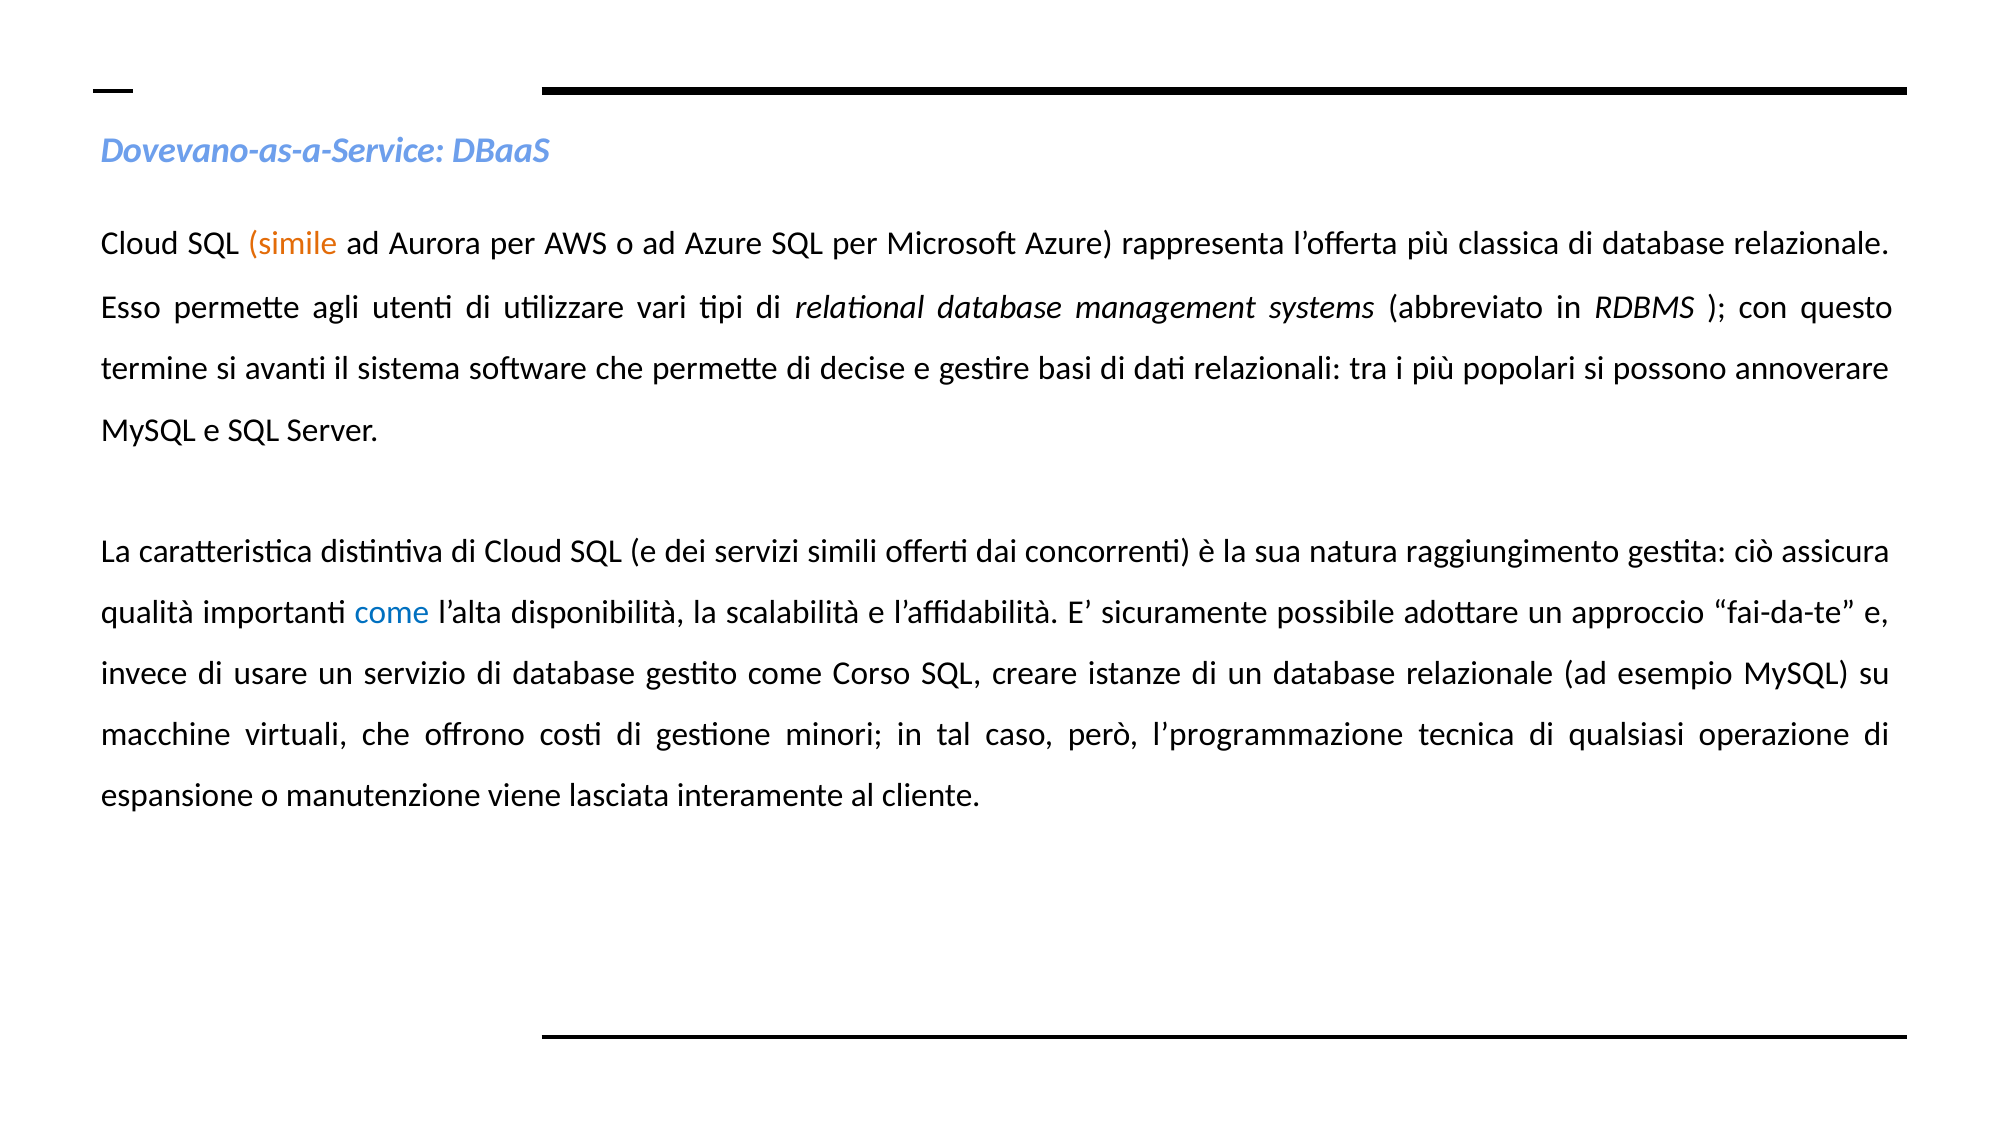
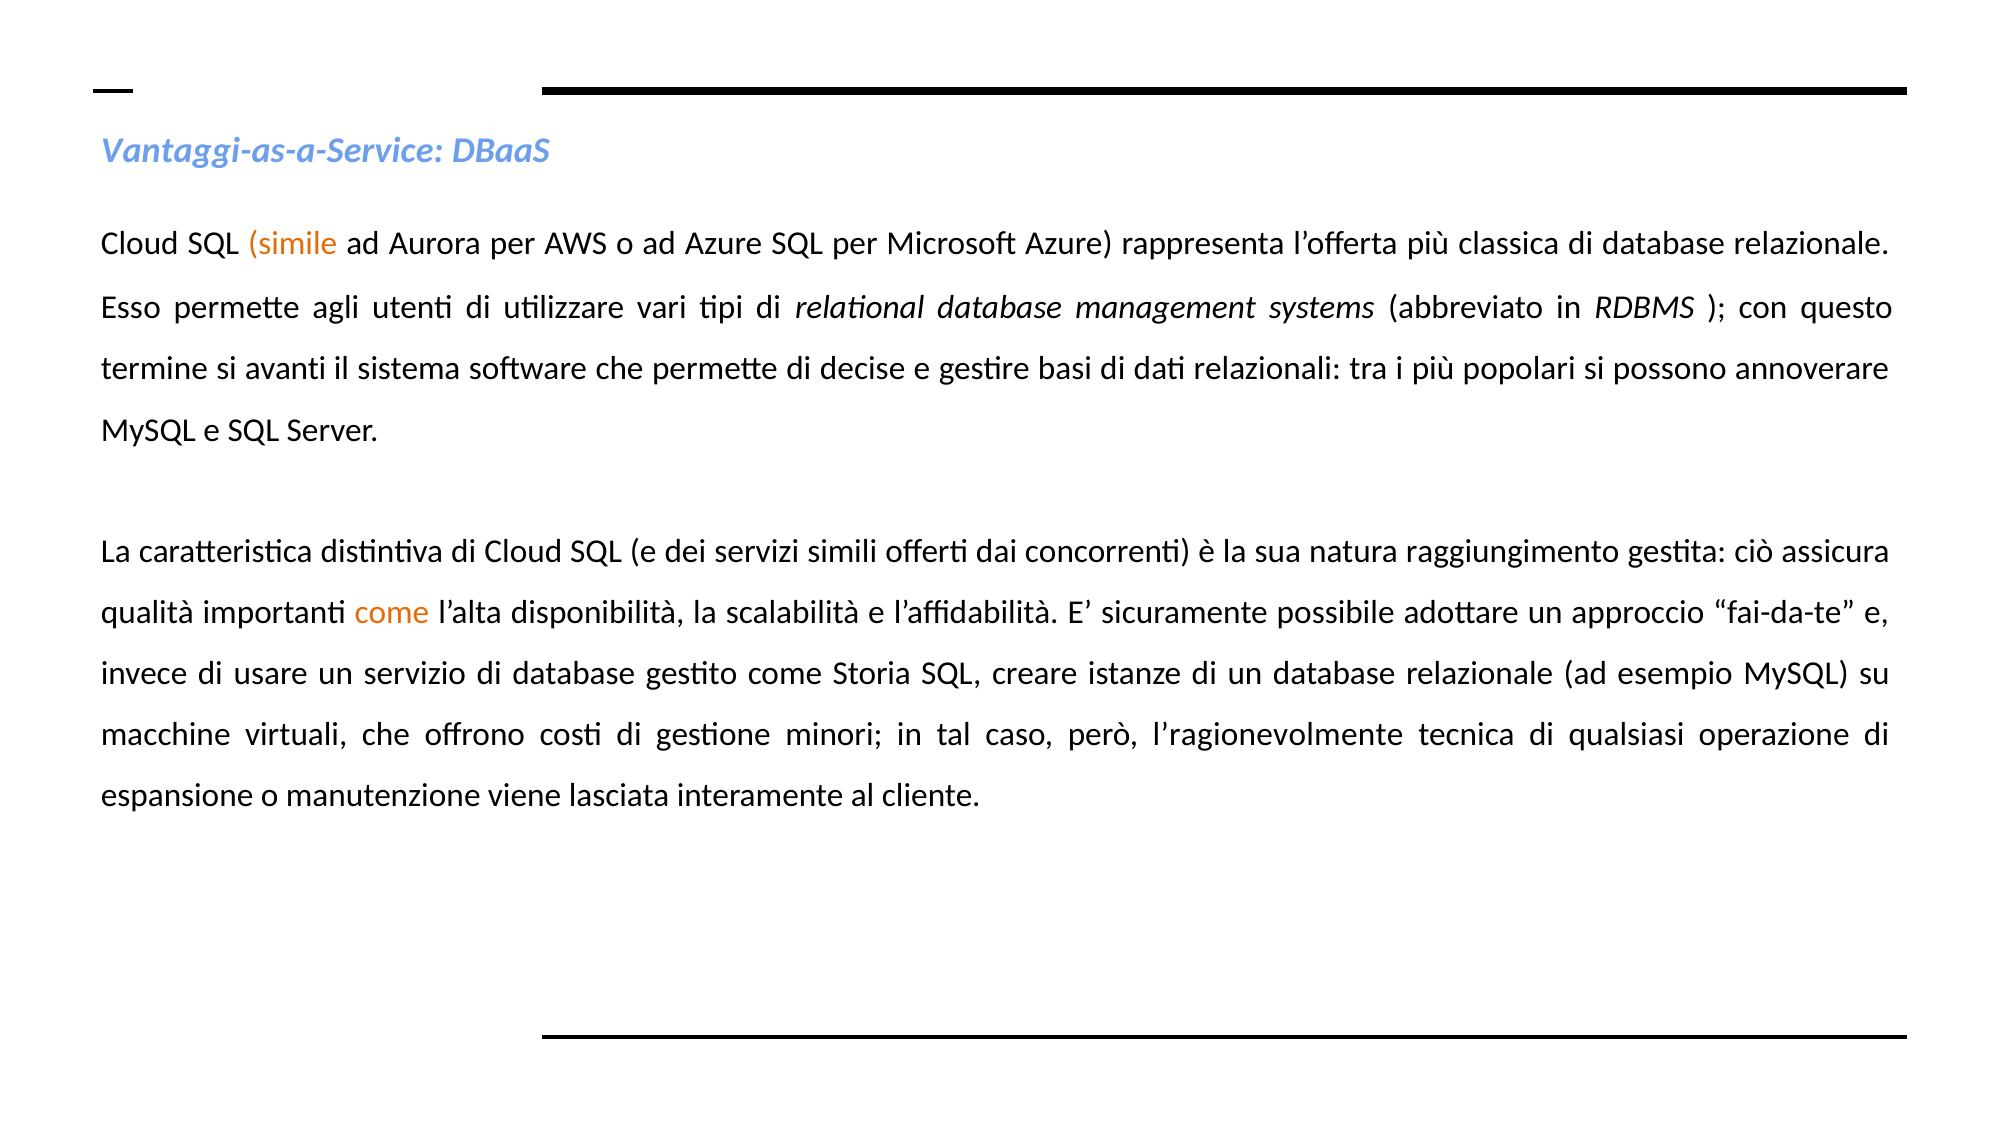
Dovevano-as-a-Service: Dovevano-as-a-Service -> Vantaggi-as-a-Service
come at (392, 612) colour: blue -> orange
Corso: Corso -> Storia
l’programmazione: l’programmazione -> l’ragionevolmente
